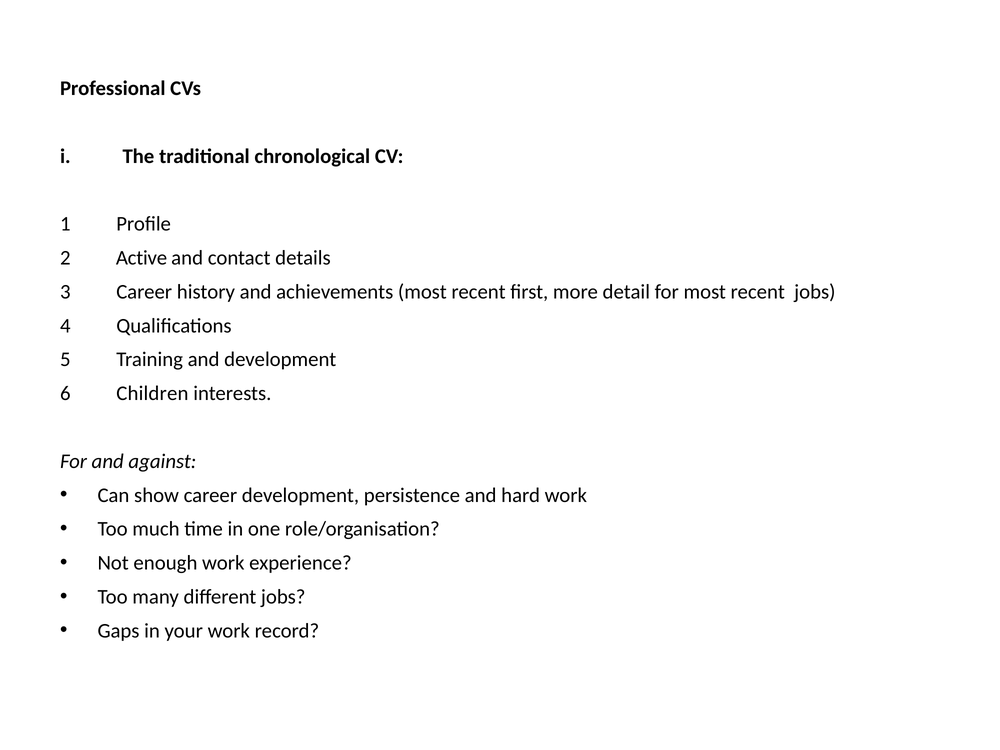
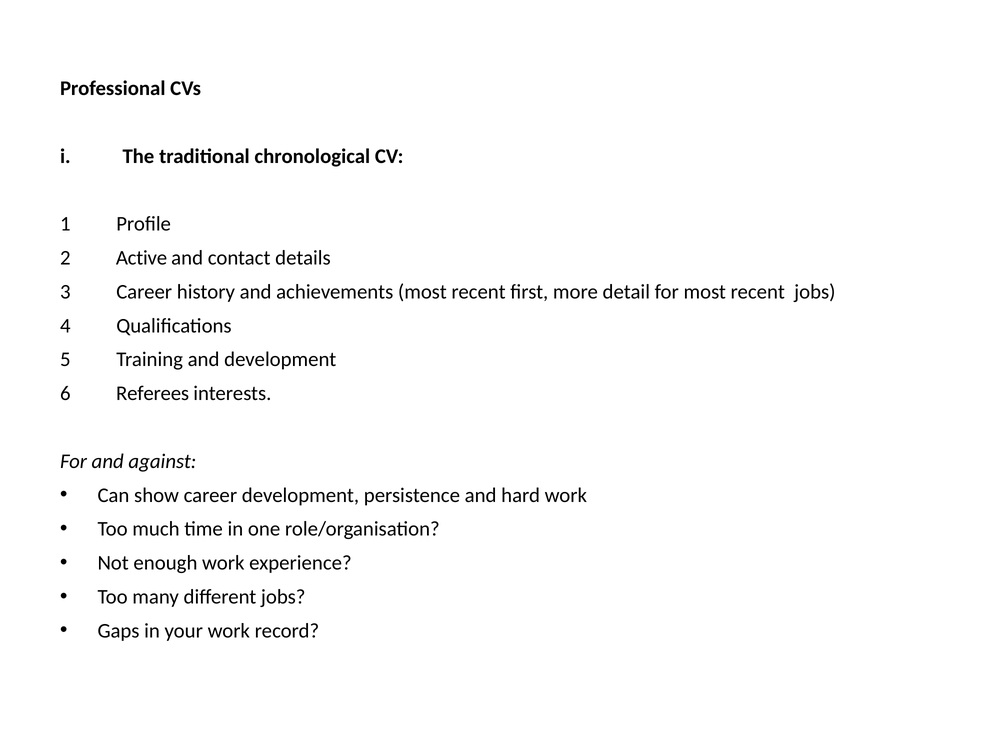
Children: Children -> Referees
